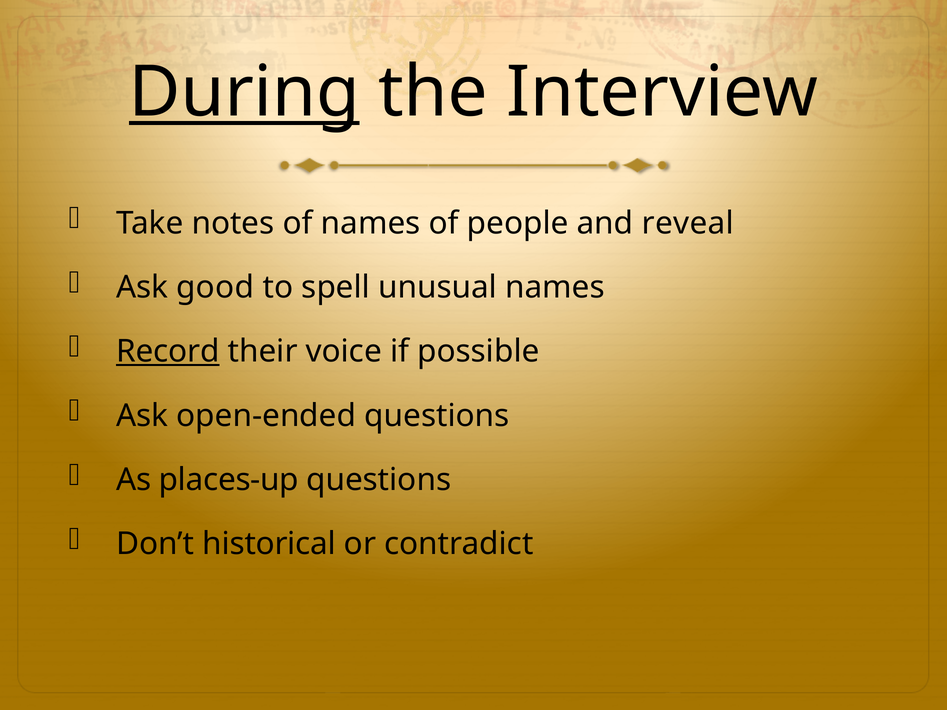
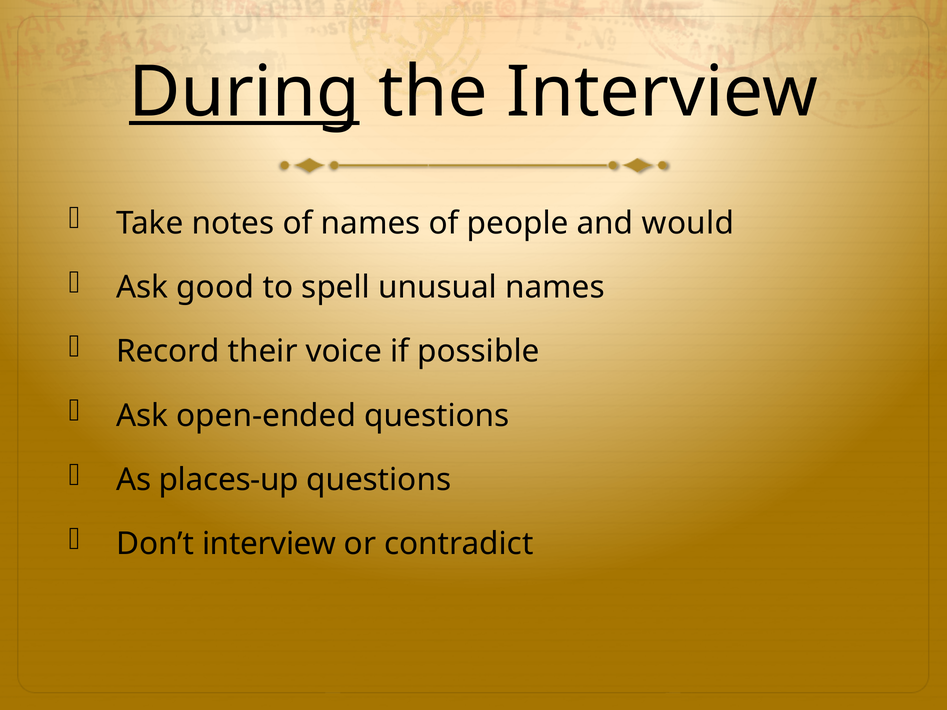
reveal: reveal -> would
Record underline: present -> none
Don’t historical: historical -> interview
